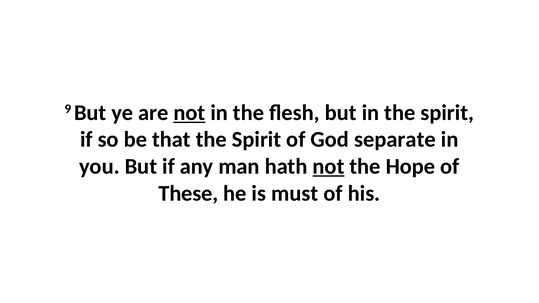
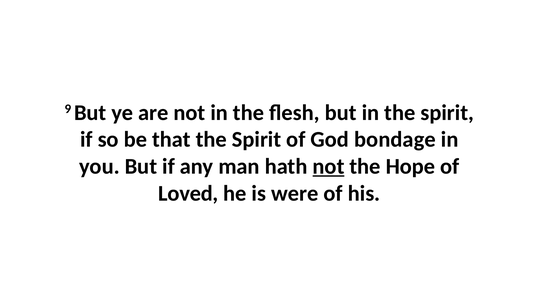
not at (189, 113) underline: present -> none
separate: separate -> bondage
These: These -> Loved
must: must -> were
